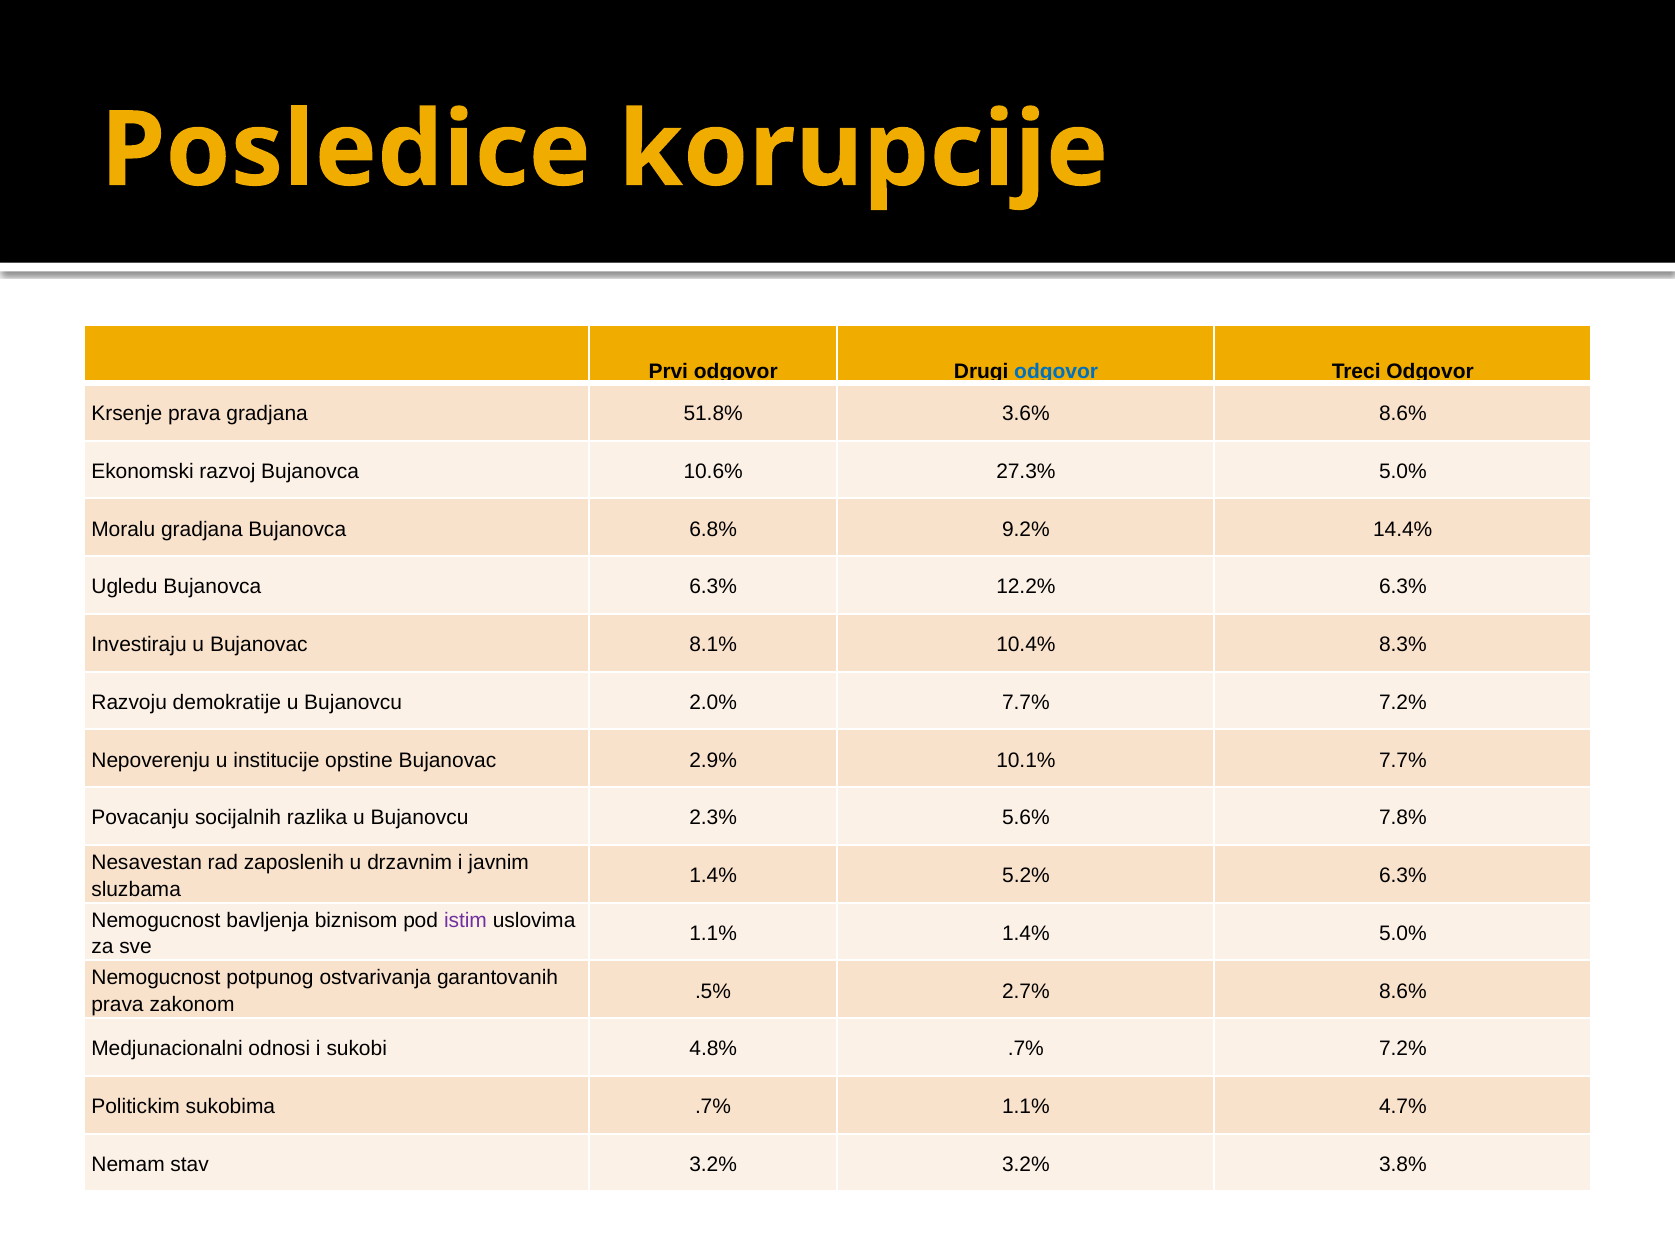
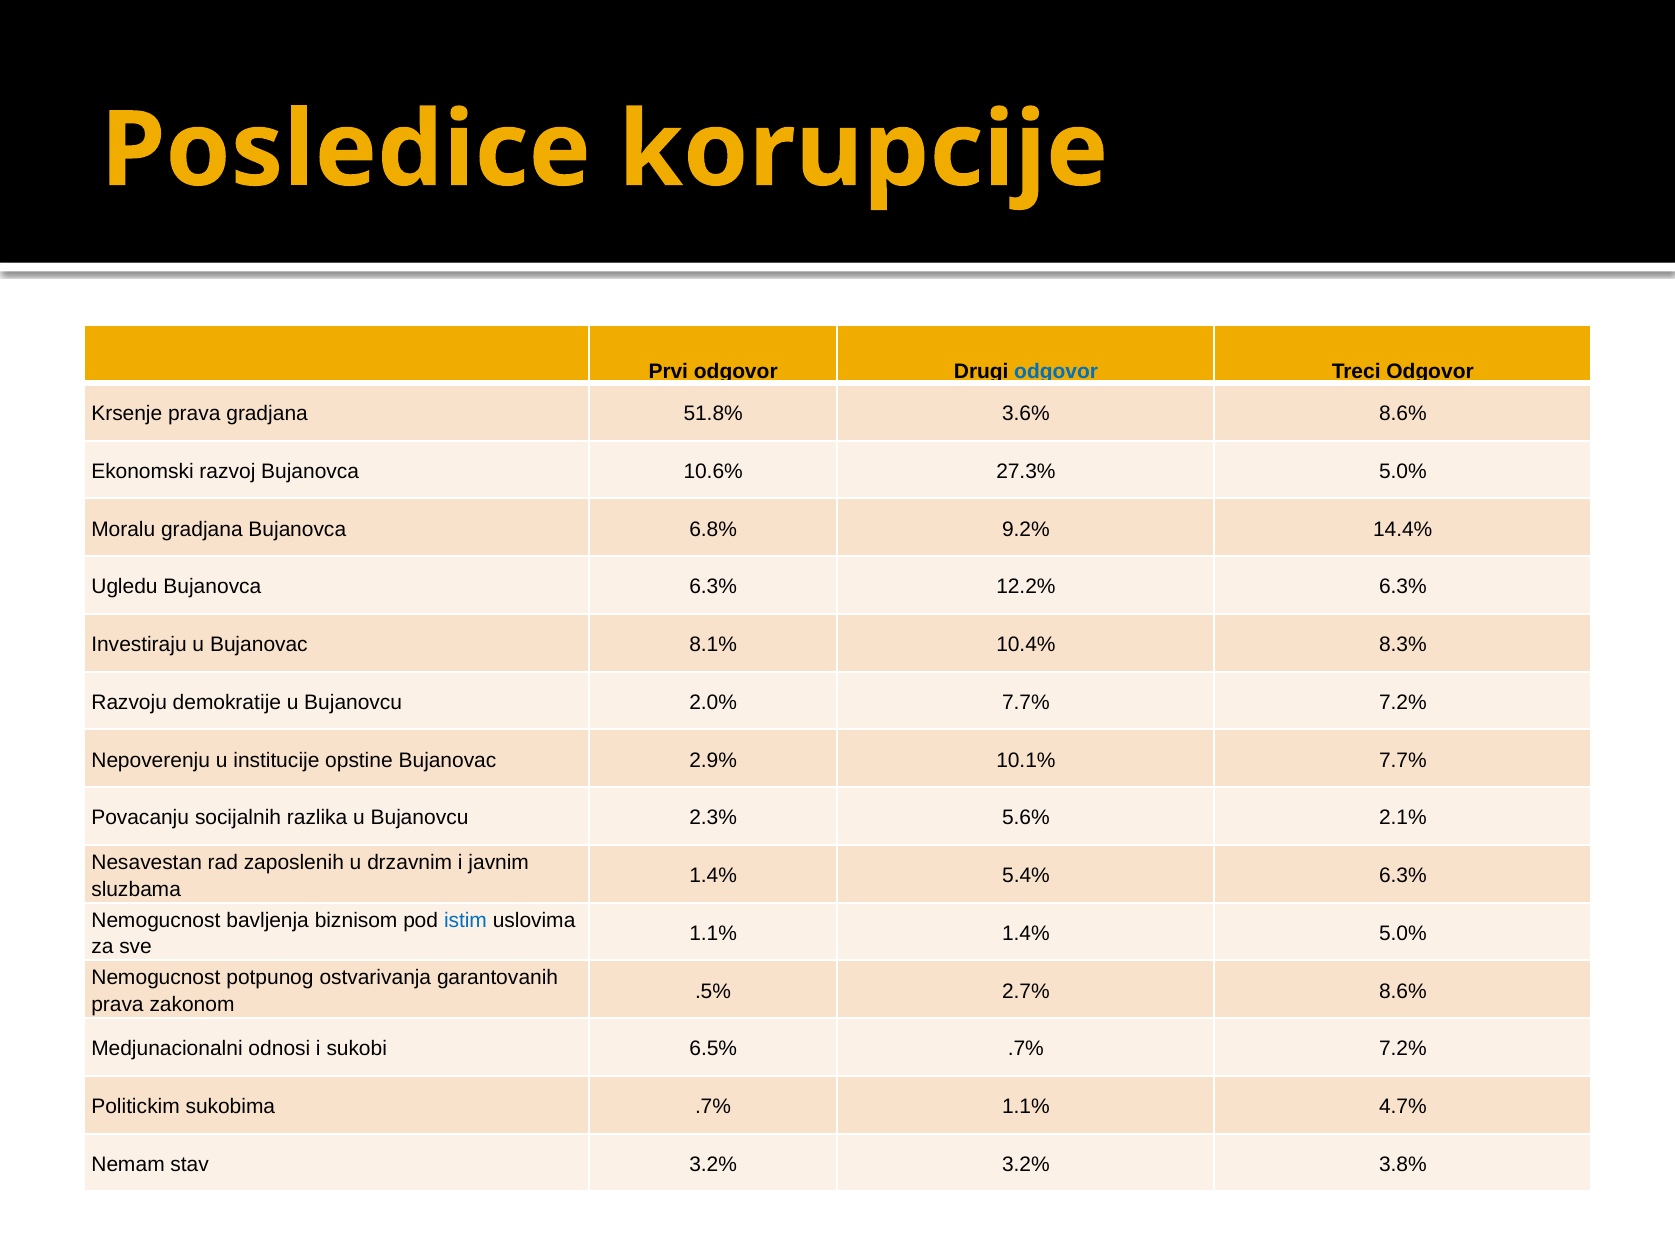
7.8%: 7.8% -> 2.1%
5.2%: 5.2% -> 5.4%
istim colour: purple -> blue
4.8%: 4.8% -> 6.5%
